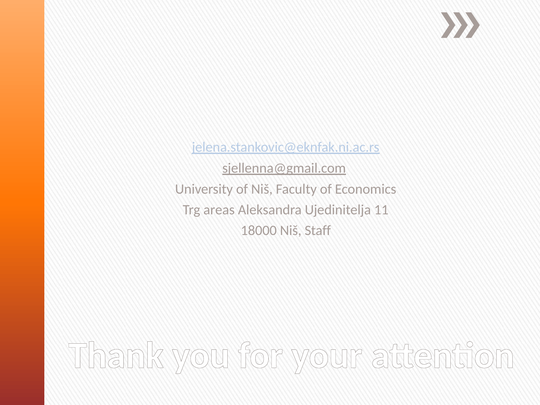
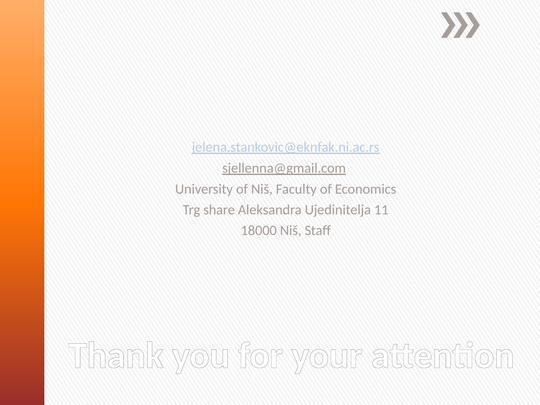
areas: areas -> share
